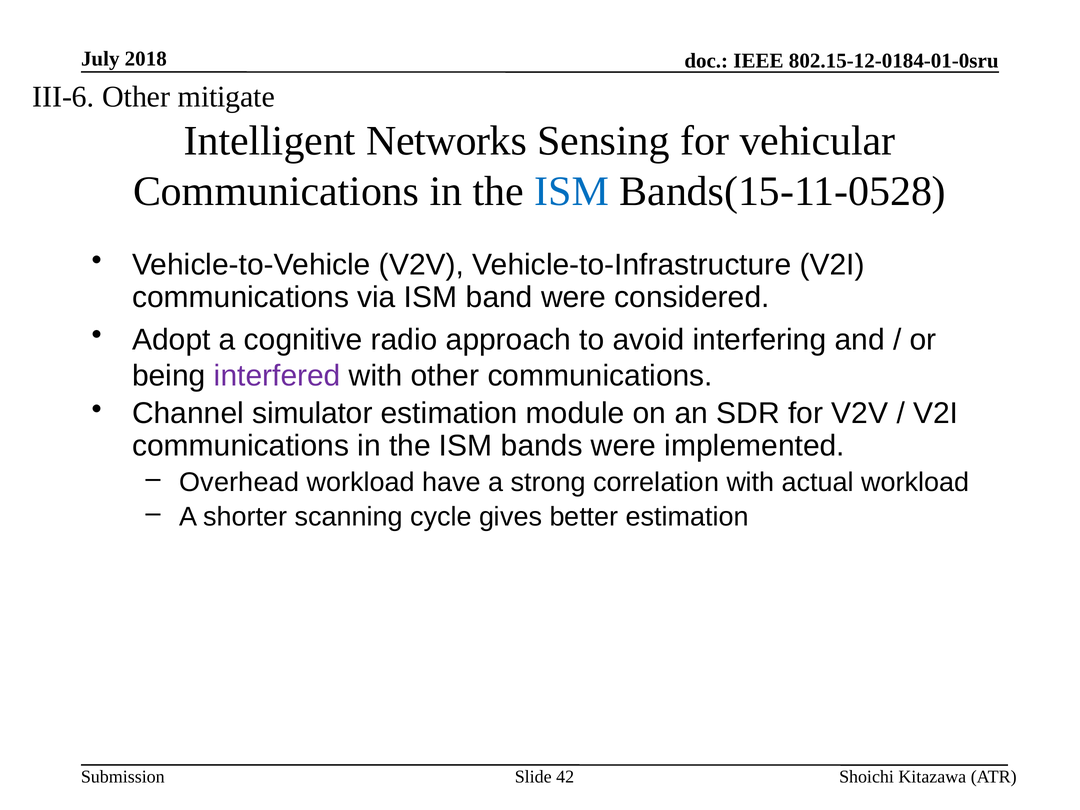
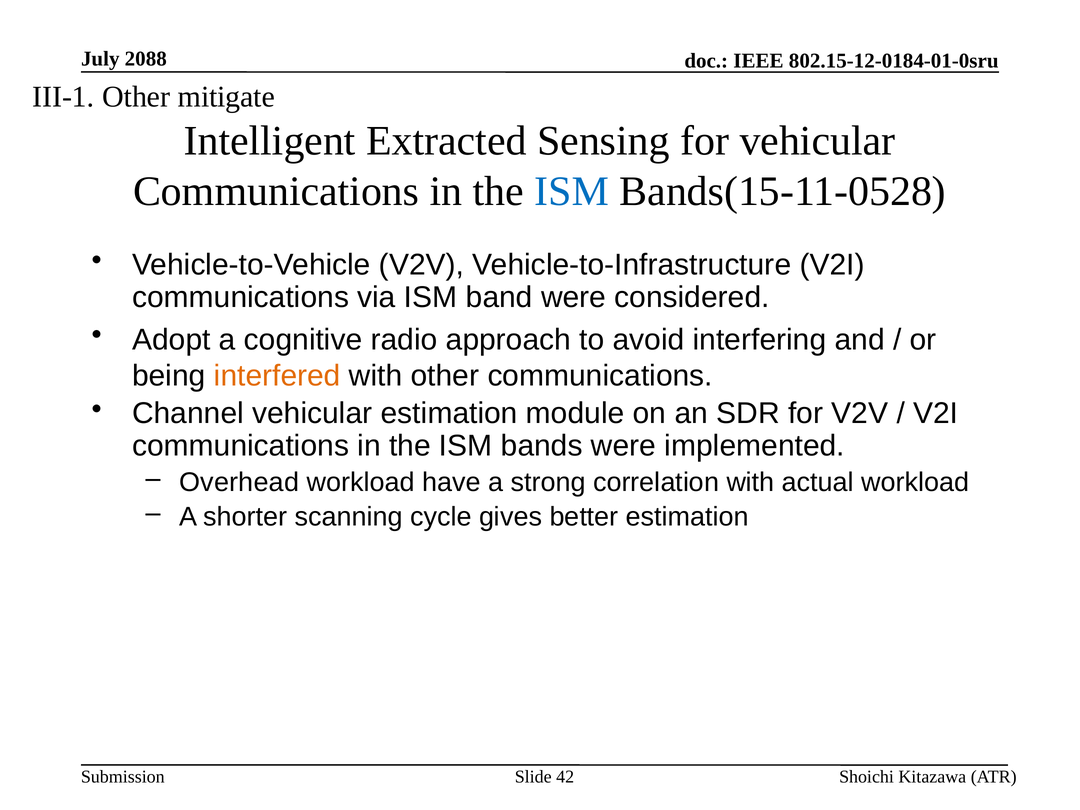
2018: 2018 -> 2088
III-6: III-6 -> III-1
Networks: Networks -> Extracted
interfered colour: purple -> orange
Channel simulator: simulator -> vehicular
